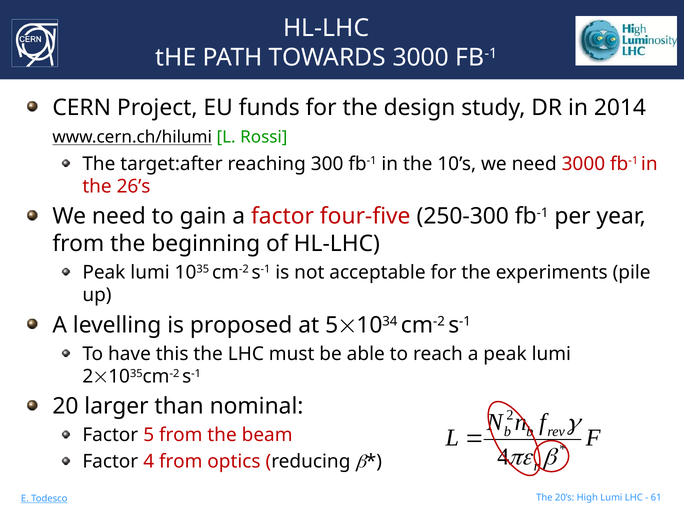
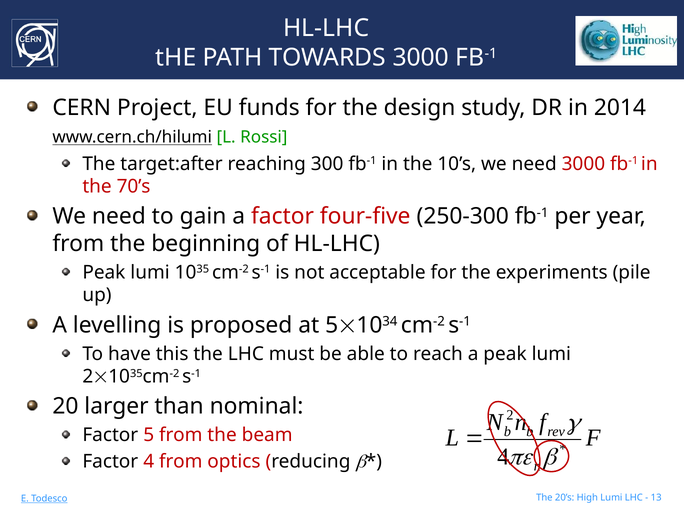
26’s: 26’s -> 70’s
61: 61 -> 13
